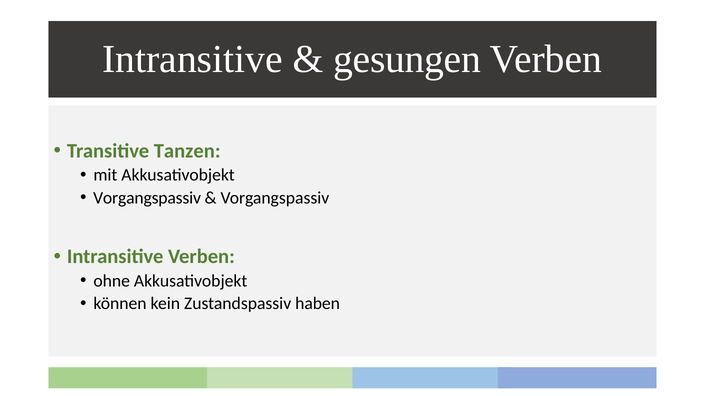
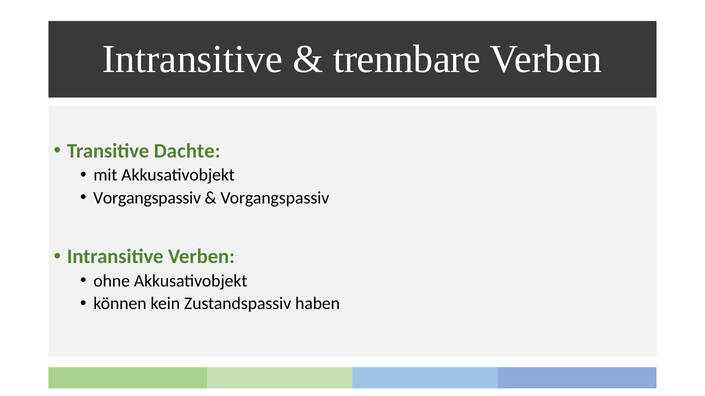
gesungen: gesungen -> trennbare
Tanzen: Tanzen -> Dachte
